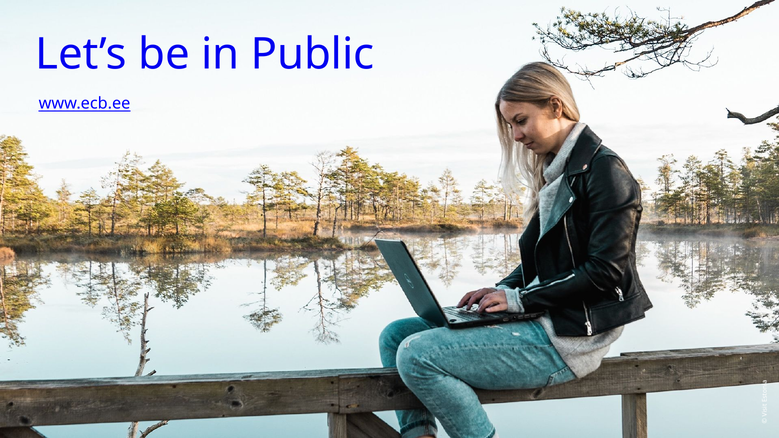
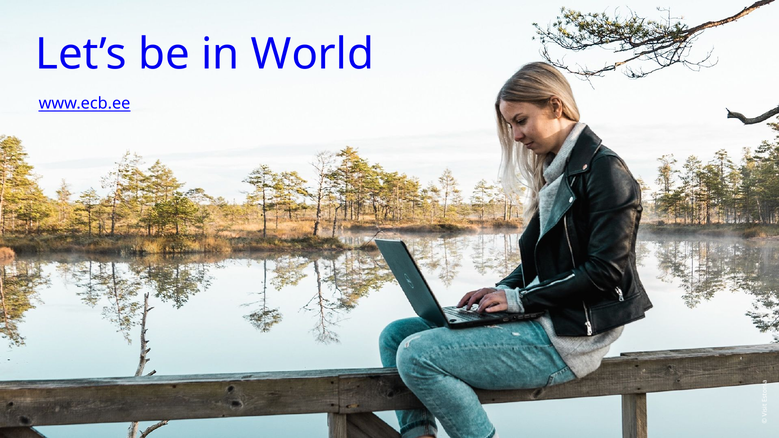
Public: Public -> World
